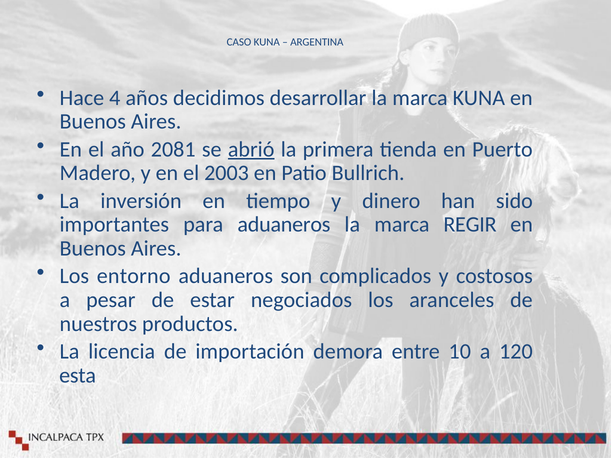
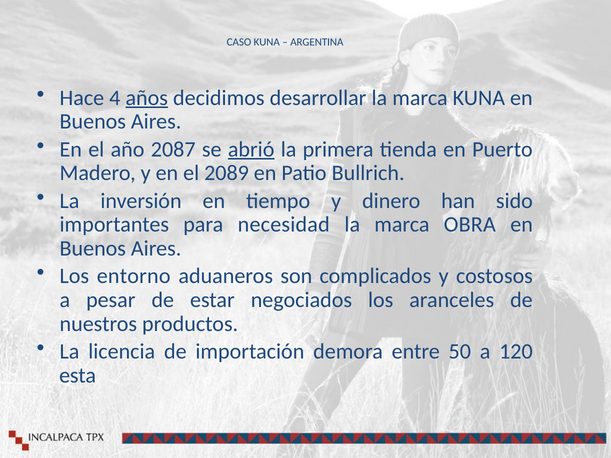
años underline: none -> present
2081: 2081 -> 2087
2003: 2003 -> 2089
para aduaneros: aduaneros -> necesidad
REGIR: REGIR -> OBRA
10: 10 -> 50
